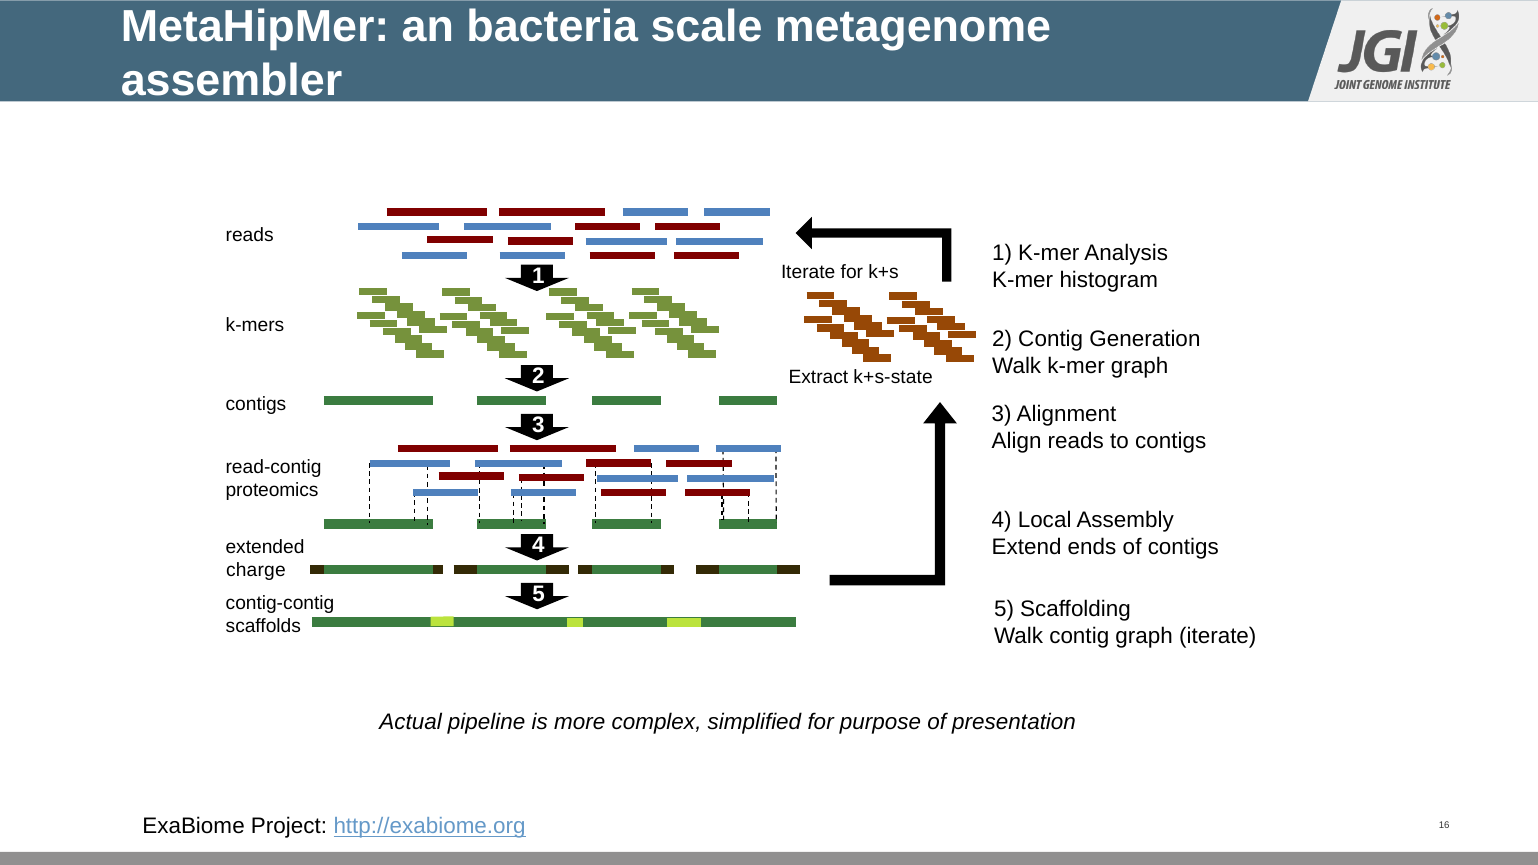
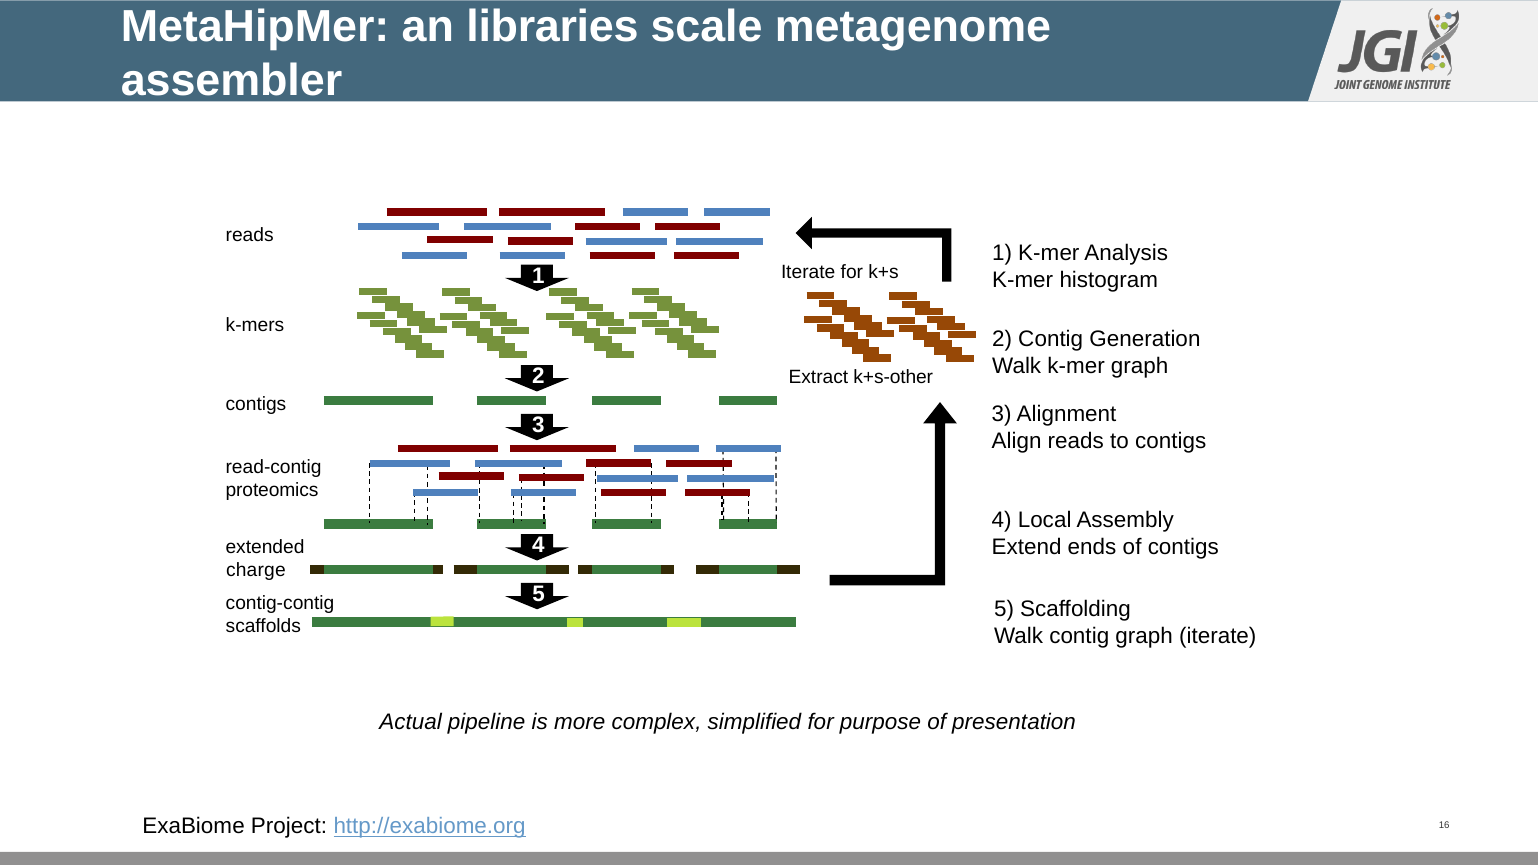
bacteria: bacteria -> libraries
k+s-state: k+s-state -> k+s-other
